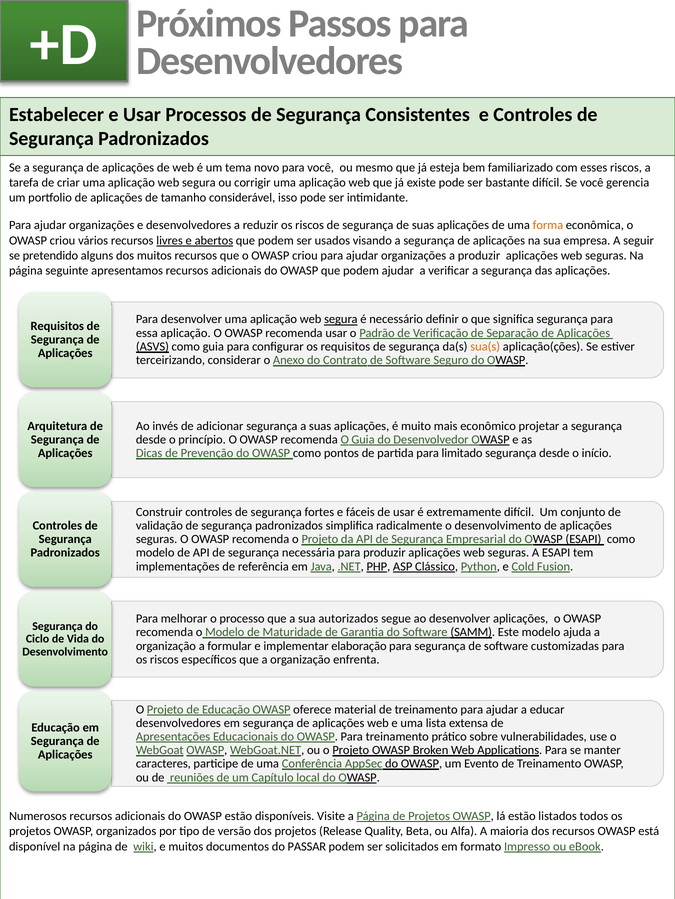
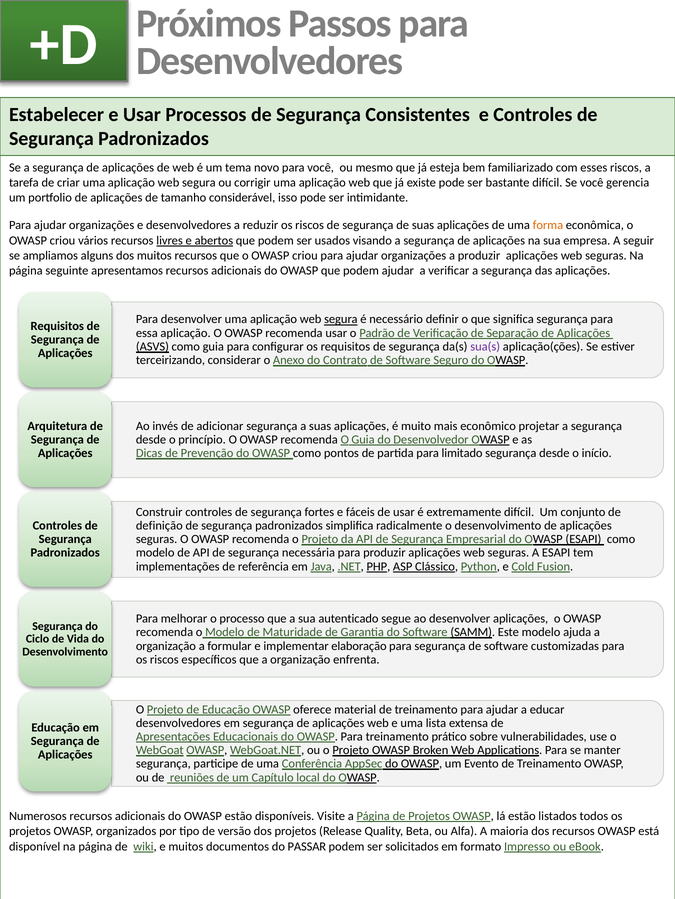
pretendido: pretendido -> ampliamos
sua(s colour: orange -> purple
validação: validação -> definição
autorizados: autorizados -> autenticado
caracteres at (163, 765): caracteres -> segurança
